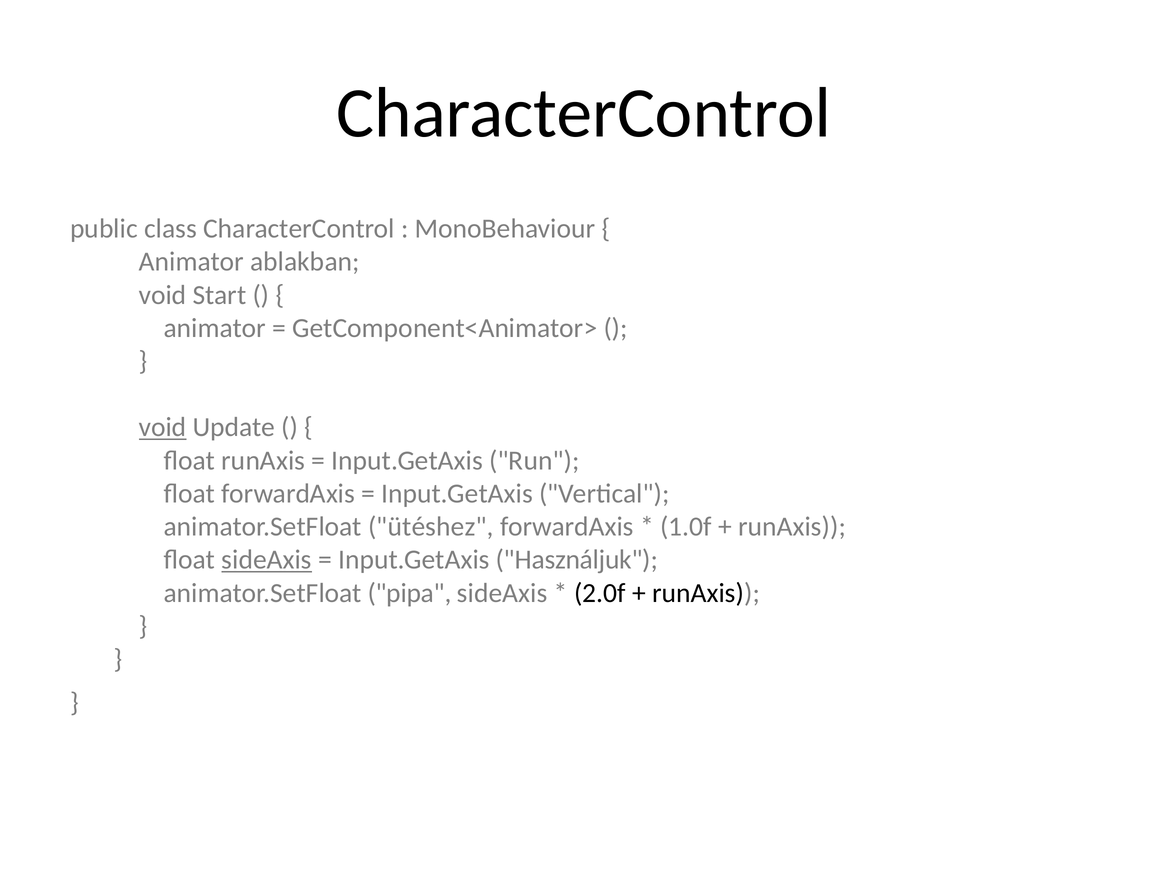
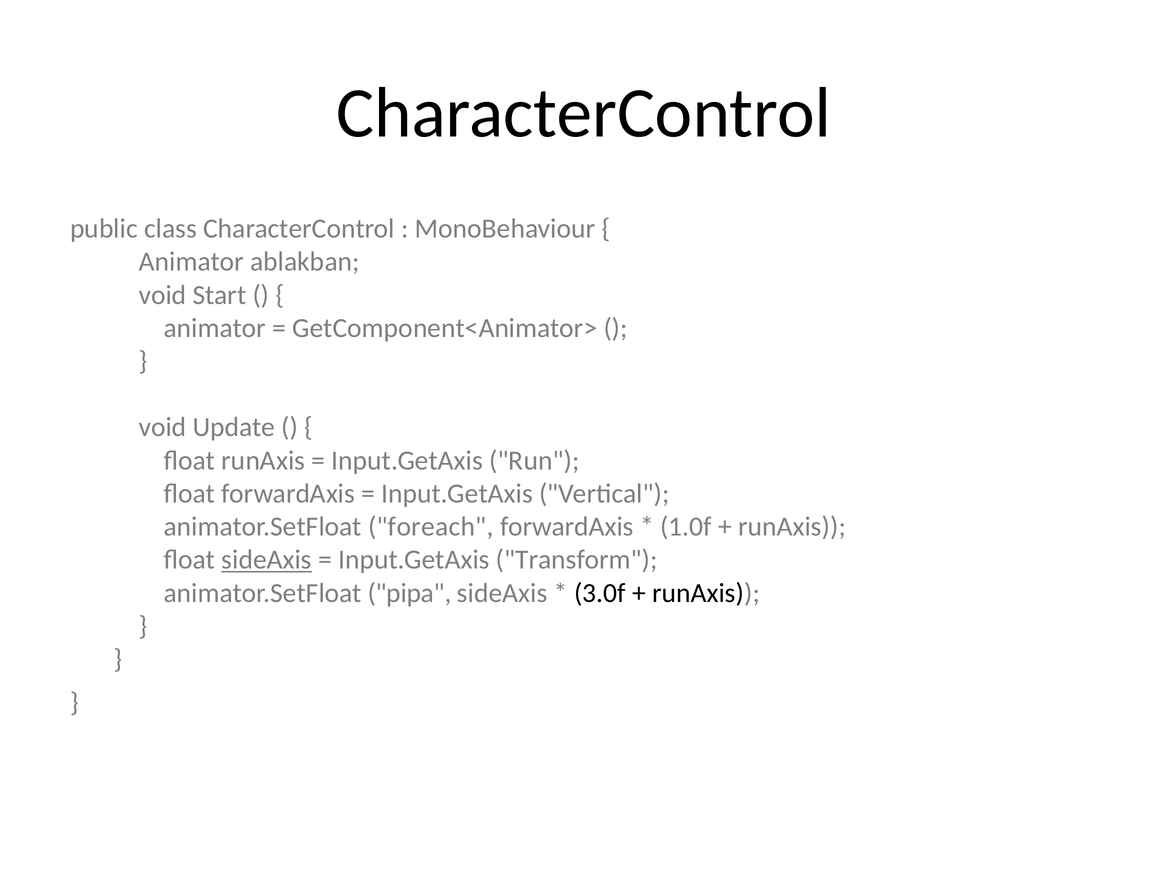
void at (163, 427) underline: present -> none
ütéshez: ütéshez -> foreach
Használjuk: Használjuk -> Transform
2.0f: 2.0f -> 3.0f
